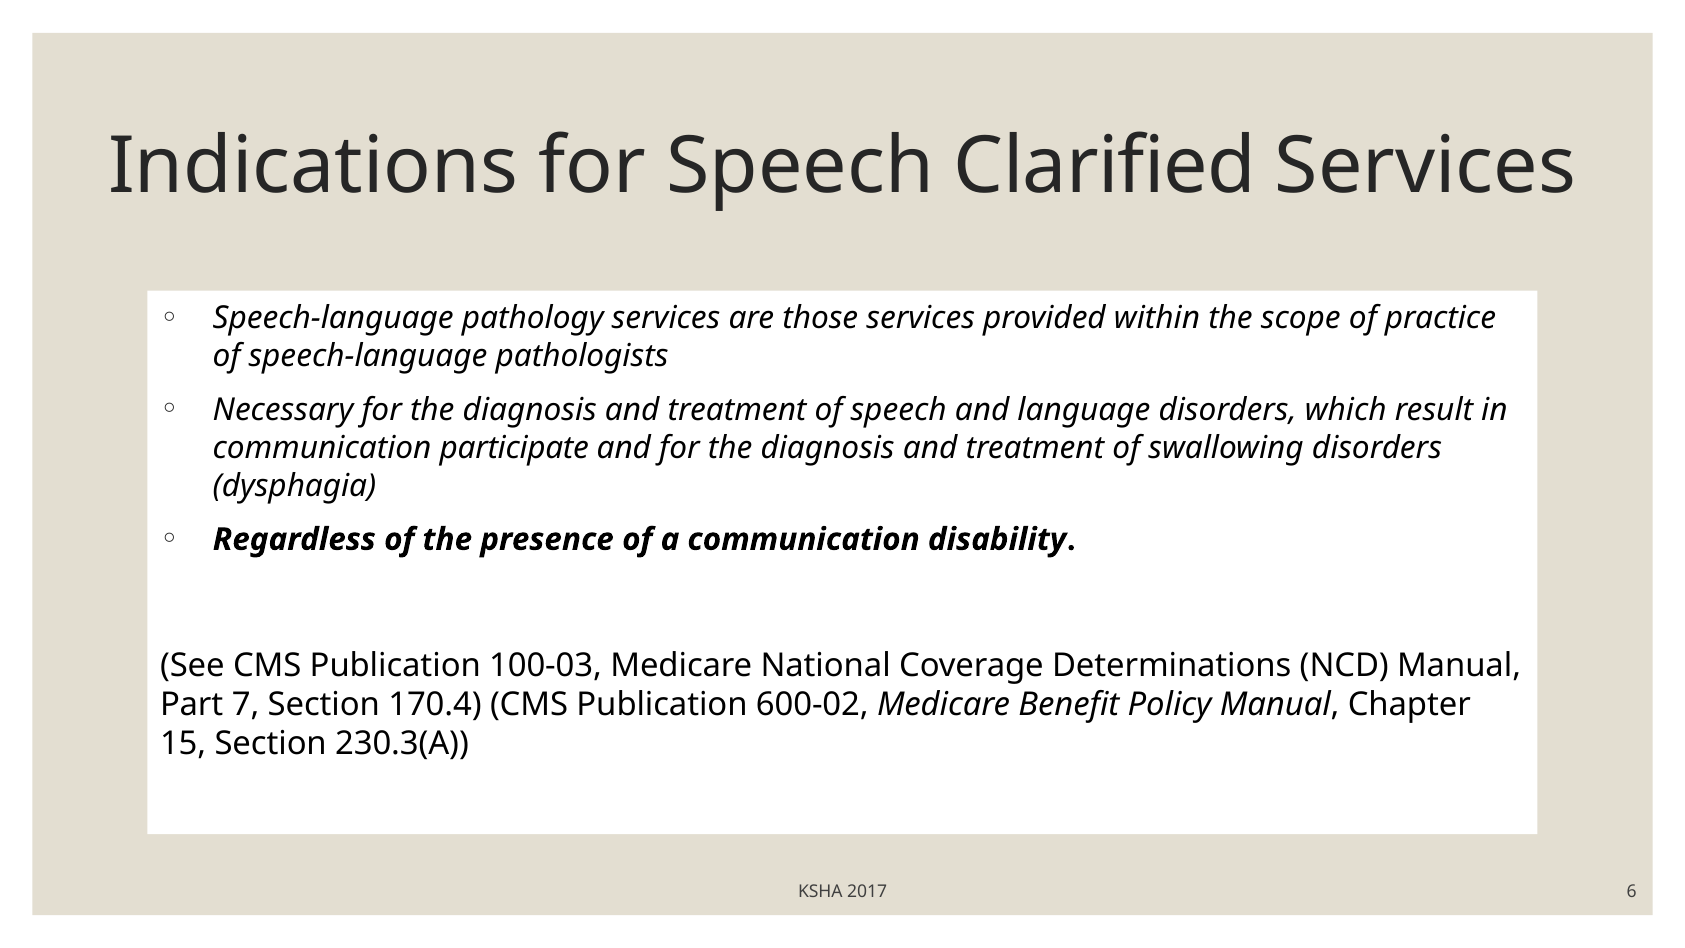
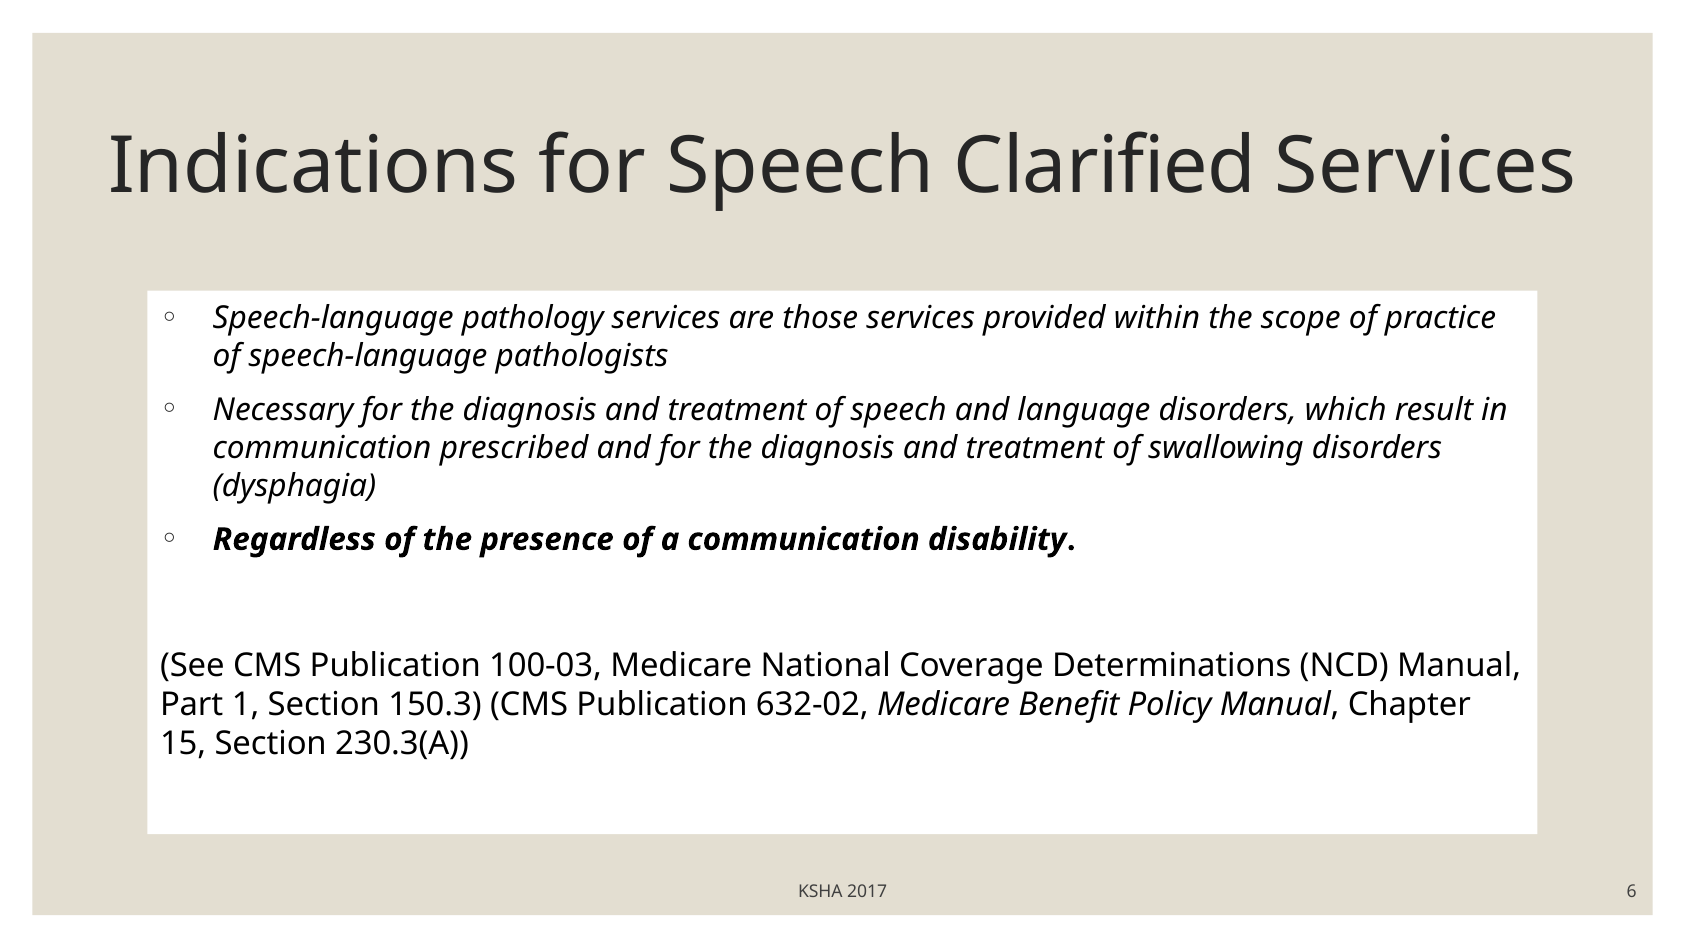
participate: participate -> prescribed
7: 7 -> 1
170.4: 170.4 -> 150.3
600-02: 600-02 -> 632-02
